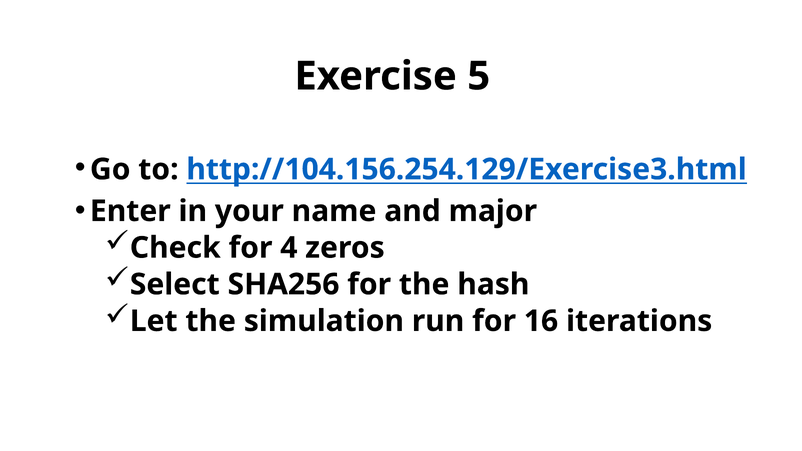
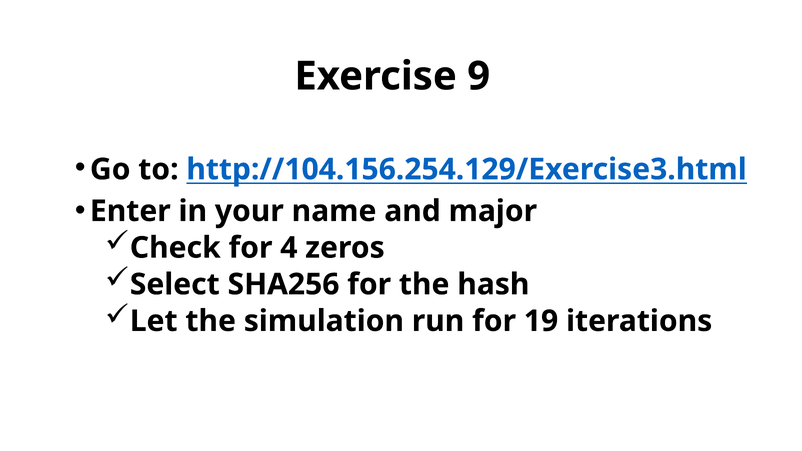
5: 5 -> 9
16: 16 -> 19
